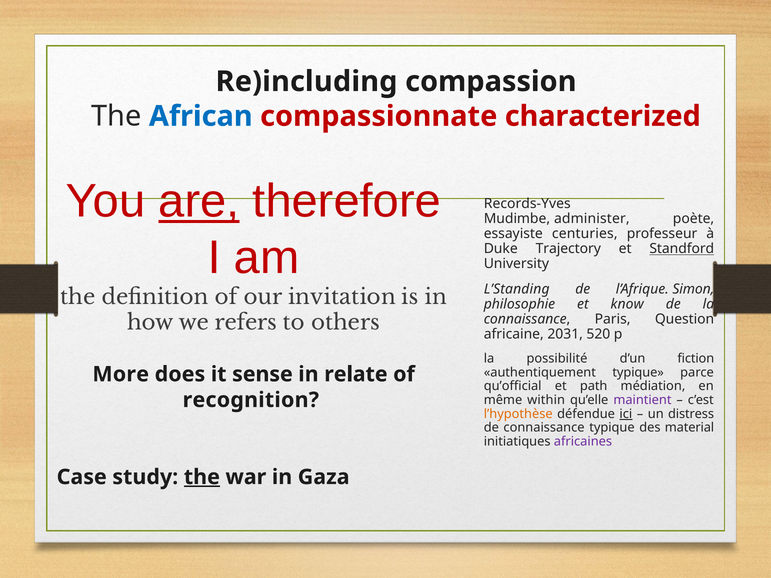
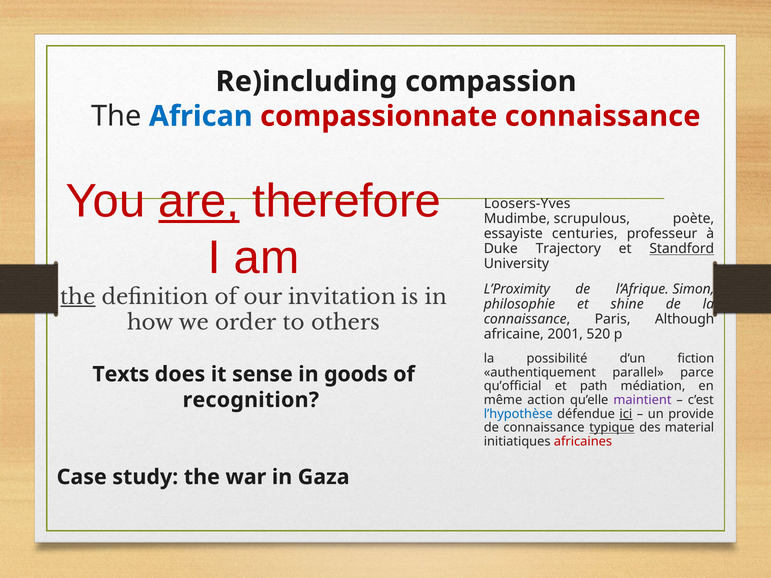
compassionnate characterized: characterized -> connaissance
Records-Yves: Records-Yves -> Loosers-Yves
administer: administer -> scrupulous
L’Standing: L’Standing -> L’Proximity
the at (78, 297) underline: none -> present
know: know -> shine
refers: refers -> order
Question: Question -> Although
2031: 2031 -> 2001
authentiquement typique: typique -> parallel
More: More -> Texts
relate: relate -> goods
within: within -> action
l’hypothèse colour: orange -> blue
distress: distress -> provide
typique at (612, 428) underline: none -> present
africaines colour: purple -> red
the at (202, 477) underline: present -> none
